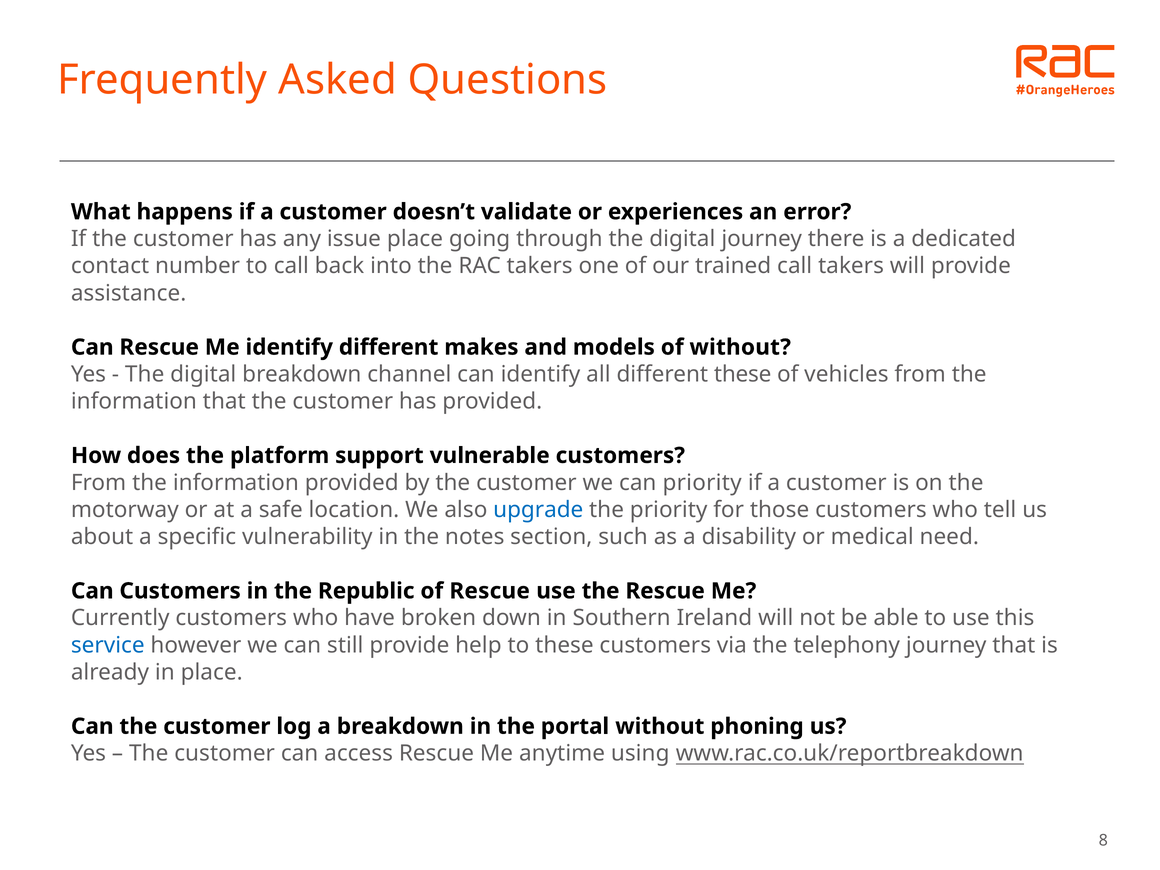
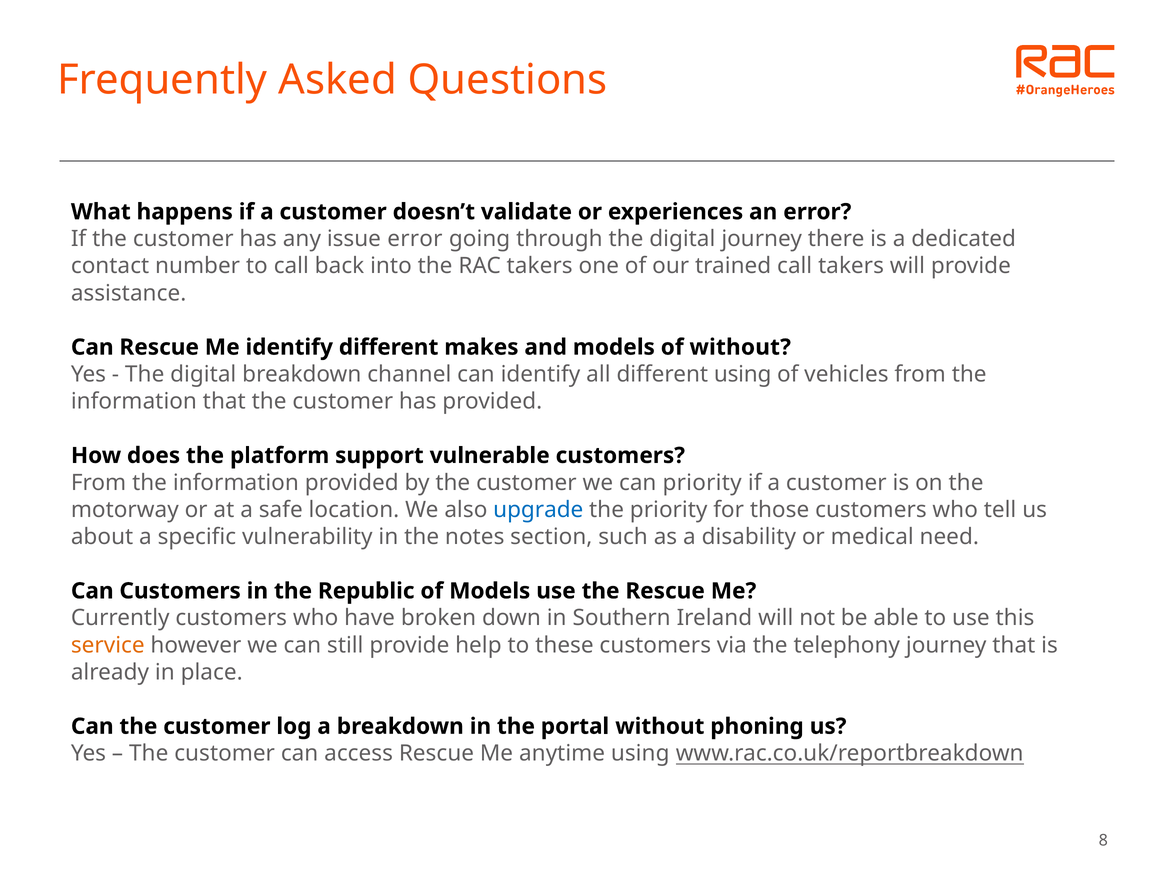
issue place: place -> error
different these: these -> using
of Rescue: Rescue -> Models
service colour: blue -> orange
